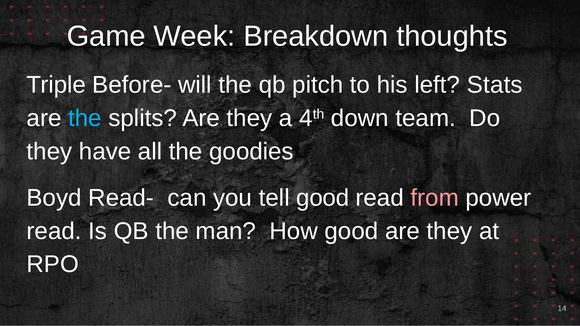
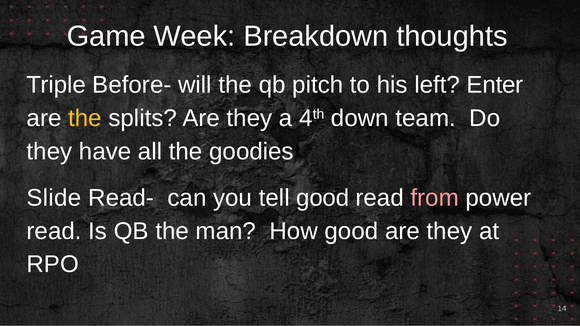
Stats: Stats -> Enter
the at (85, 118) colour: light blue -> yellow
Boyd: Boyd -> Slide
